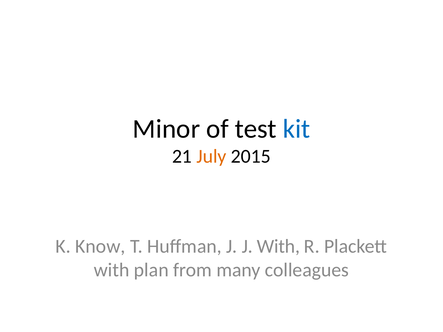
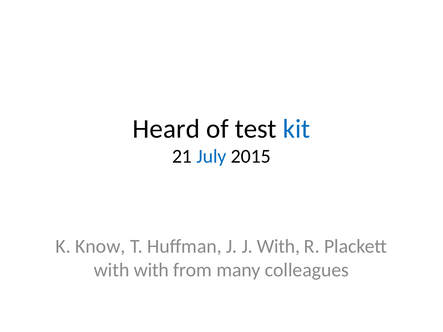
Minor: Minor -> Heard
July colour: orange -> blue
with plan: plan -> with
